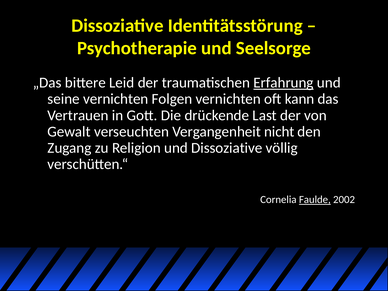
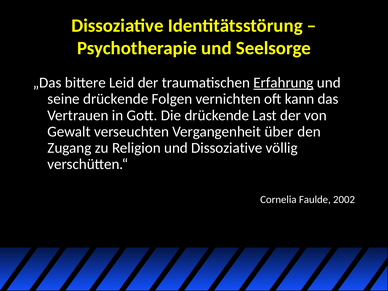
seine vernichten: vernichten -> drückende
nicht: nicht -> über
Faulde underline: present -> none
